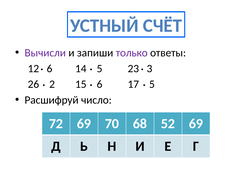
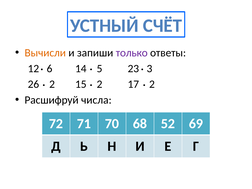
Вычисли colour: purple -> orange
15 6: 6 -> 2
17 5: 5 -> 2
число: число -> числа
72 69: 69 -> 71
